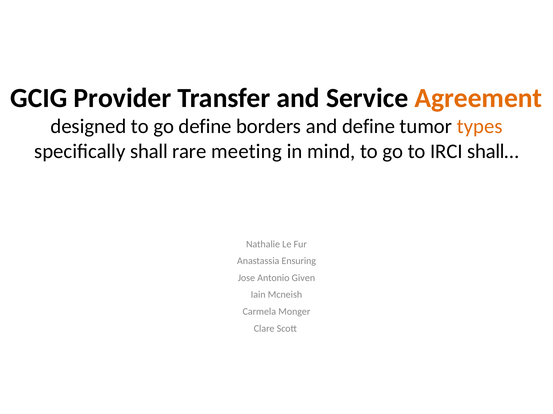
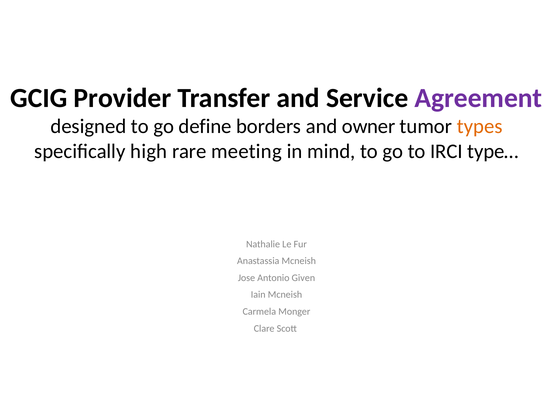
Agreement colour: orange -> purple
and define: define -> owner
shall: shall -> high
shall…: shall… -> type…
Anastassia Ensuring: Ensuring -> Mcneish
